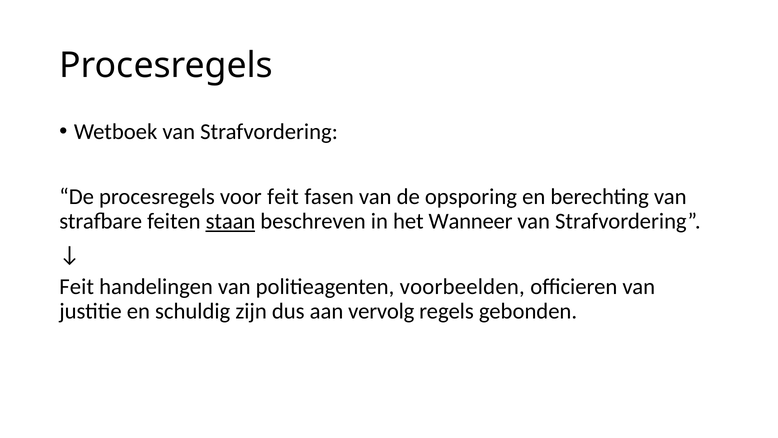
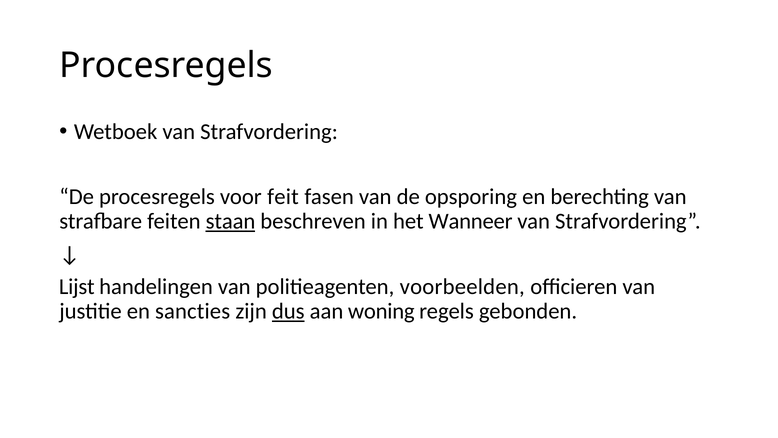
Feit at (77, 287): Feit -> Lijst
schuldig: schuldig -> sancties
dus underline: none -> present
vervolg: vervolg -> woning
